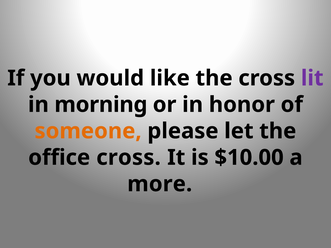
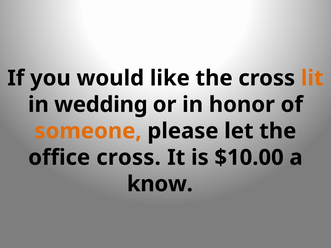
lit colour: purple -> orange
morning: morning -> wedding
more: more -> know
